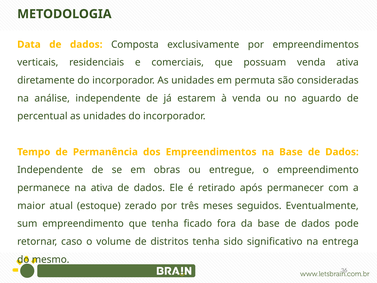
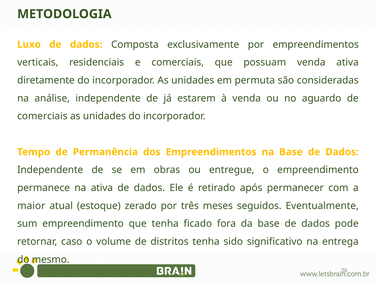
Data: Data -> Luxo
percentual at (42, 116): percentual -> comerciais
